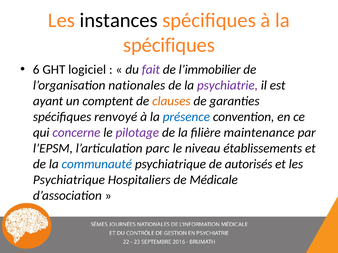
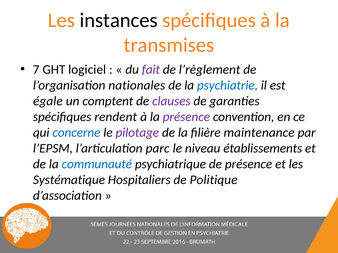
spécifiques at (169, 45): spécifiques -> transmises
6: 6 -> 7
l’immobilier: l’immobilier -> l’règlement
psychiatrie colour: purple -> blue
ayant: ayant -> égale
clauses colour: orange -> purple
renvoyé: renvoyé -> rendent
présence at (186, 117) colour: blue -> purple
concerne colour: purple -> blue
de autorisés: autorisés -> présence
Psychiatrique at (69, 180): Psychiatrique -> Systématique
Médicale: Médicale -> Politique
